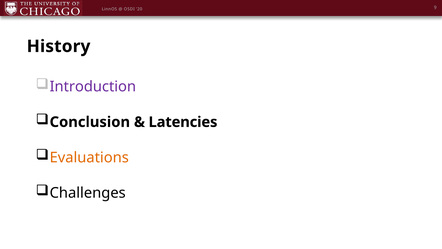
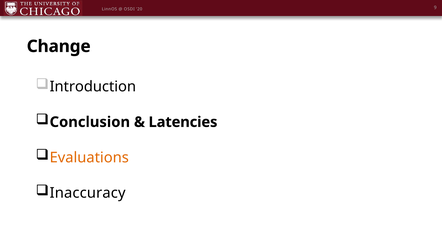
History: History -> Change
Introduction colour: purple -> black
Challenges: Challenges -> Inaccuracy
